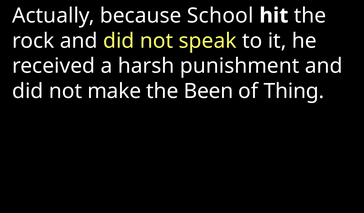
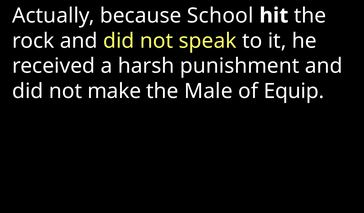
Been: Been -> Male
Thing: Thing -> Equip
